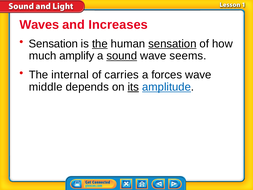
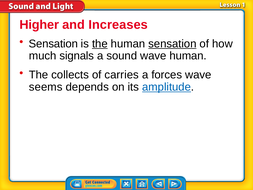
Waves: Waves -> Higher
amplify: amplify -> signals
sound underline: present -> none
wave seems: seems -> human
internal: internal -> collects
middle: middle -> seems
its underline: present -> none
